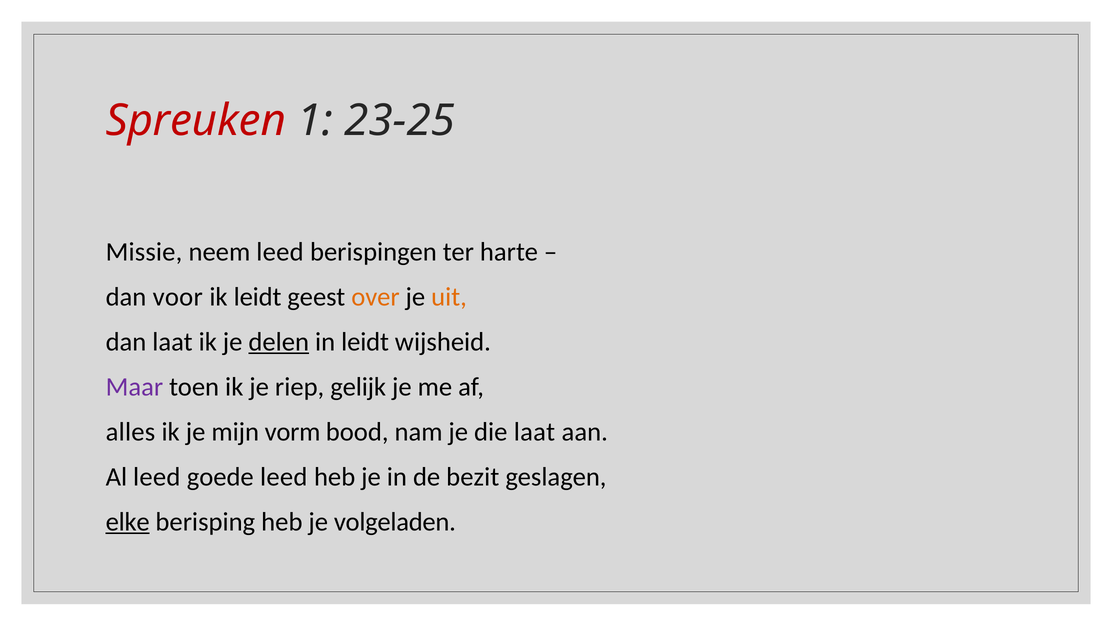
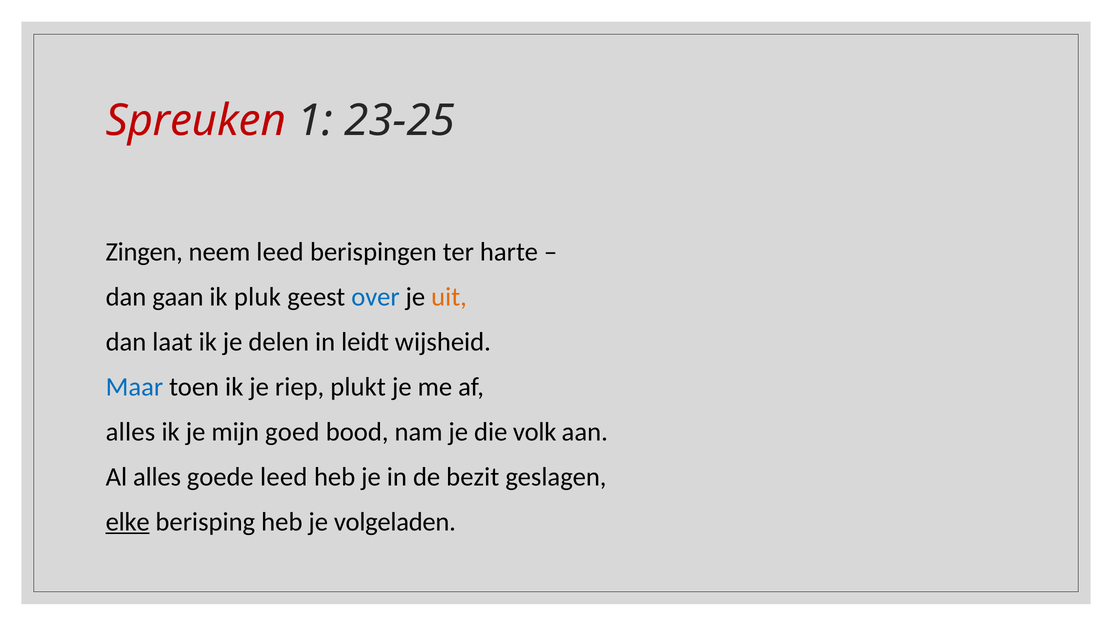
Missie: Missie -> Zingen
voor: voor -> gaan
ik leidt: leidt -> pluk
over colour: orange -> blue
delen underline: present -> none
Maar colour: purple -> blue
gelijk: gelijk -> plukt
vorm: vorm -> goed
die laat: laat -> volk
Al leed: leed -> alles
